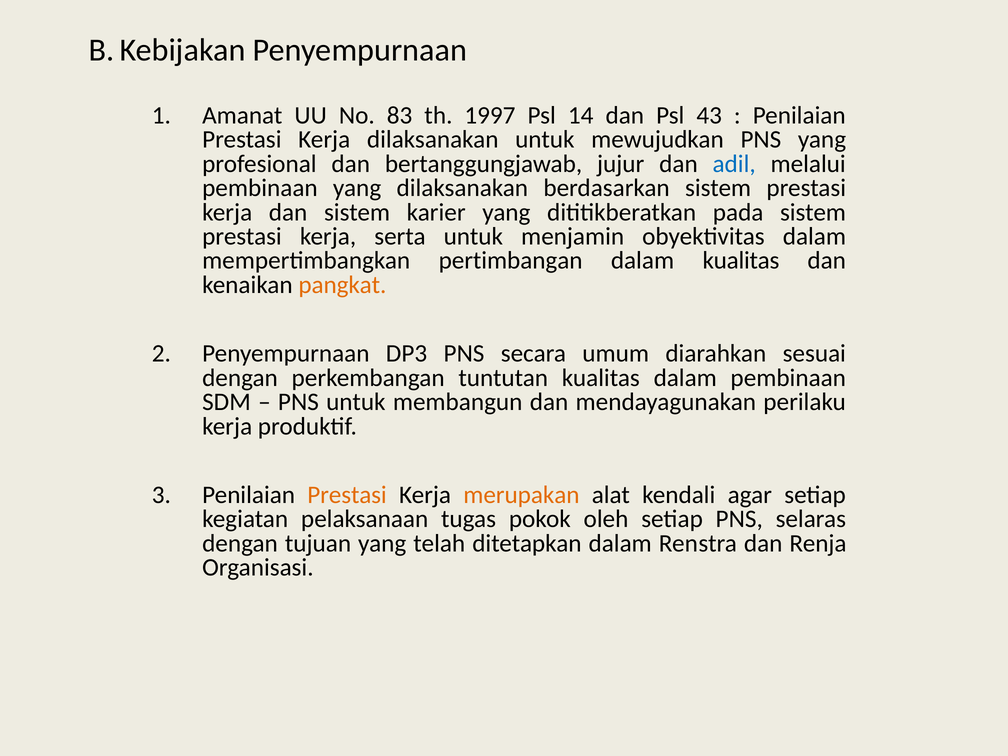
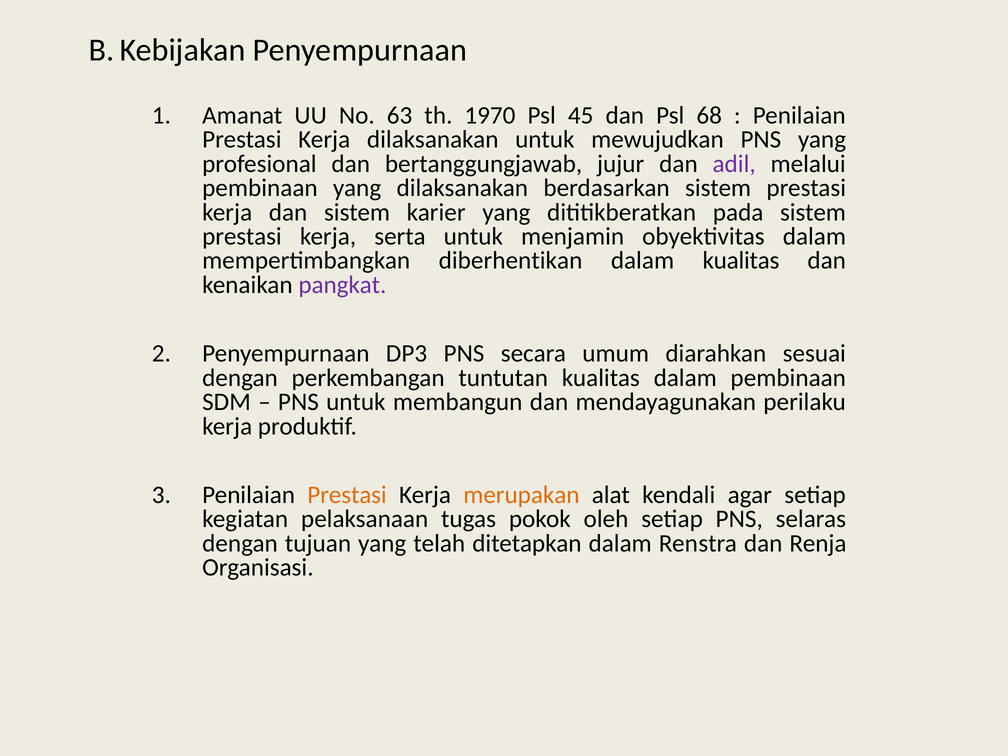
83: 83 -> 63
1997: 1997 -> 1970
14: 14 -> 45
43: 43 -> 68
adil colour: blue -> purple
pertimbangan: pertimbangan -> diberhentikan
pangkat colour: orange -> purple
